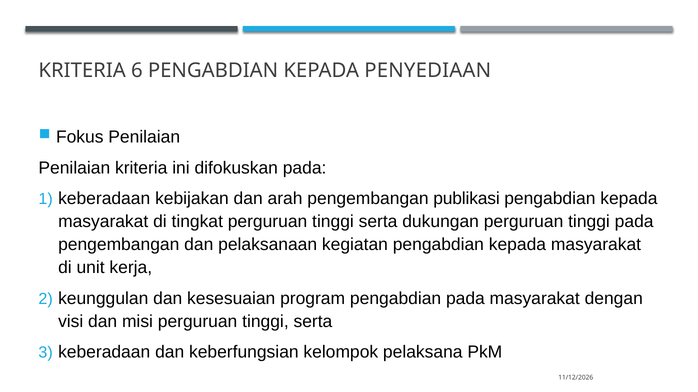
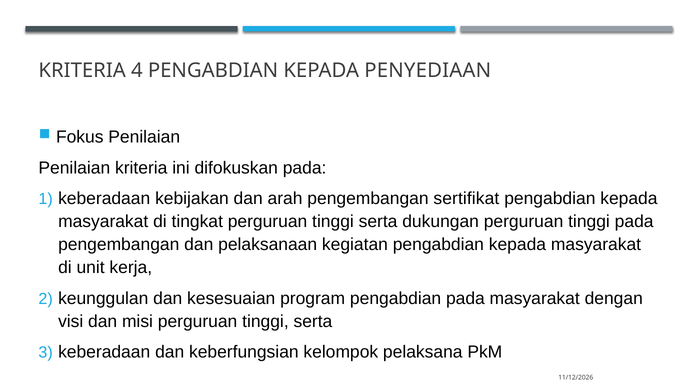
6: 6 -> 4
publikasi: publikasi -> sertifikat
